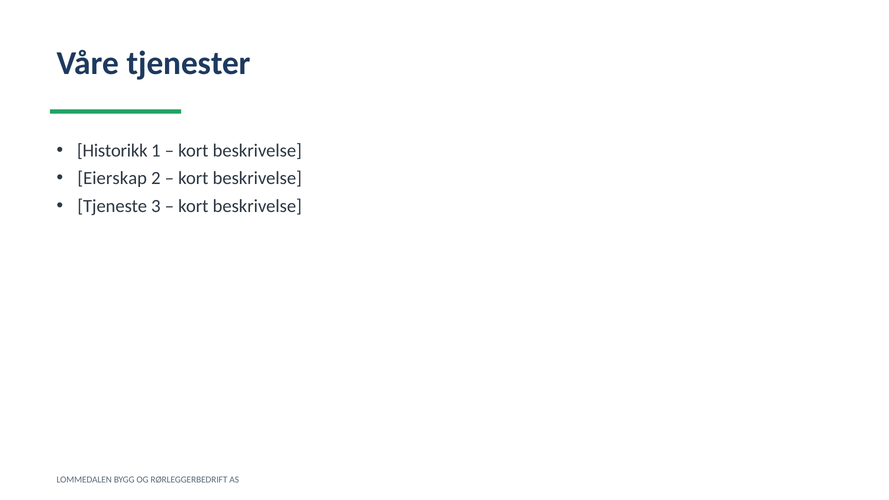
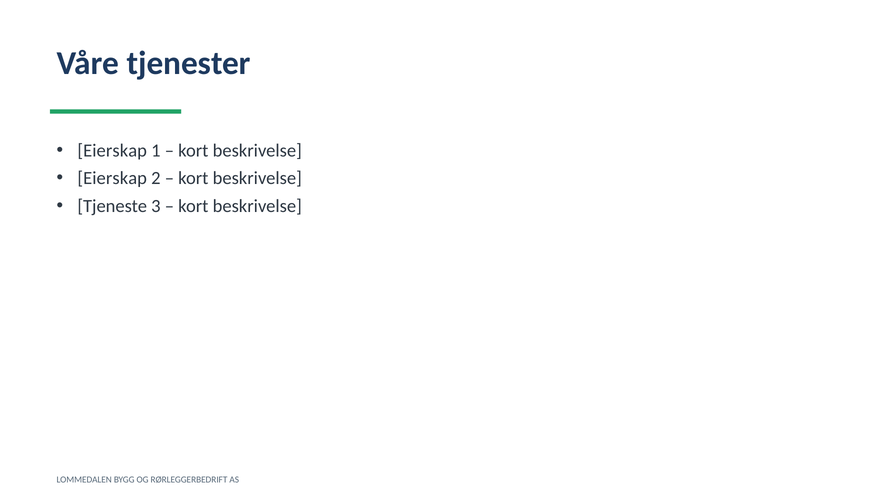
Historikk at (112, 151): Historikk -> Eierskap
